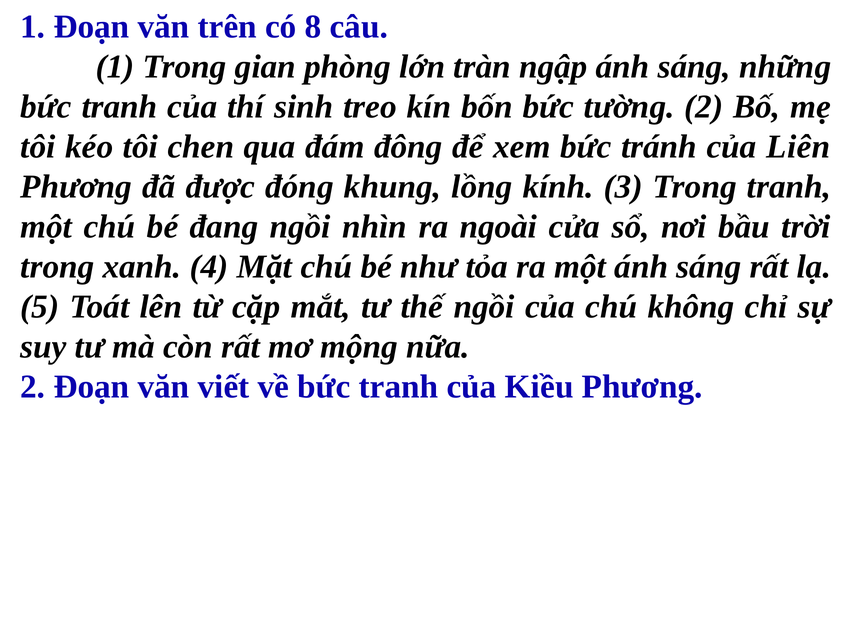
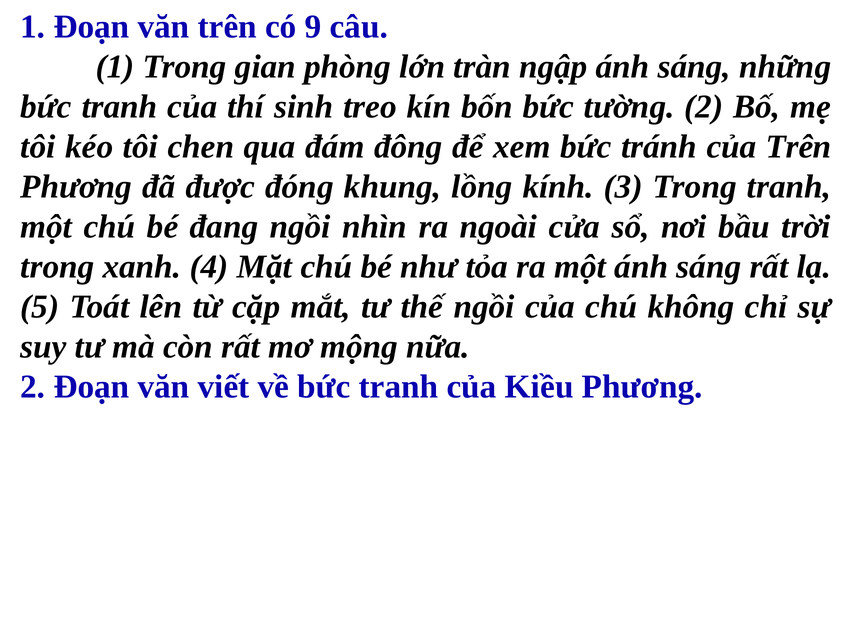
8: 8 -> 9
của Liên: Liên -> Trên
